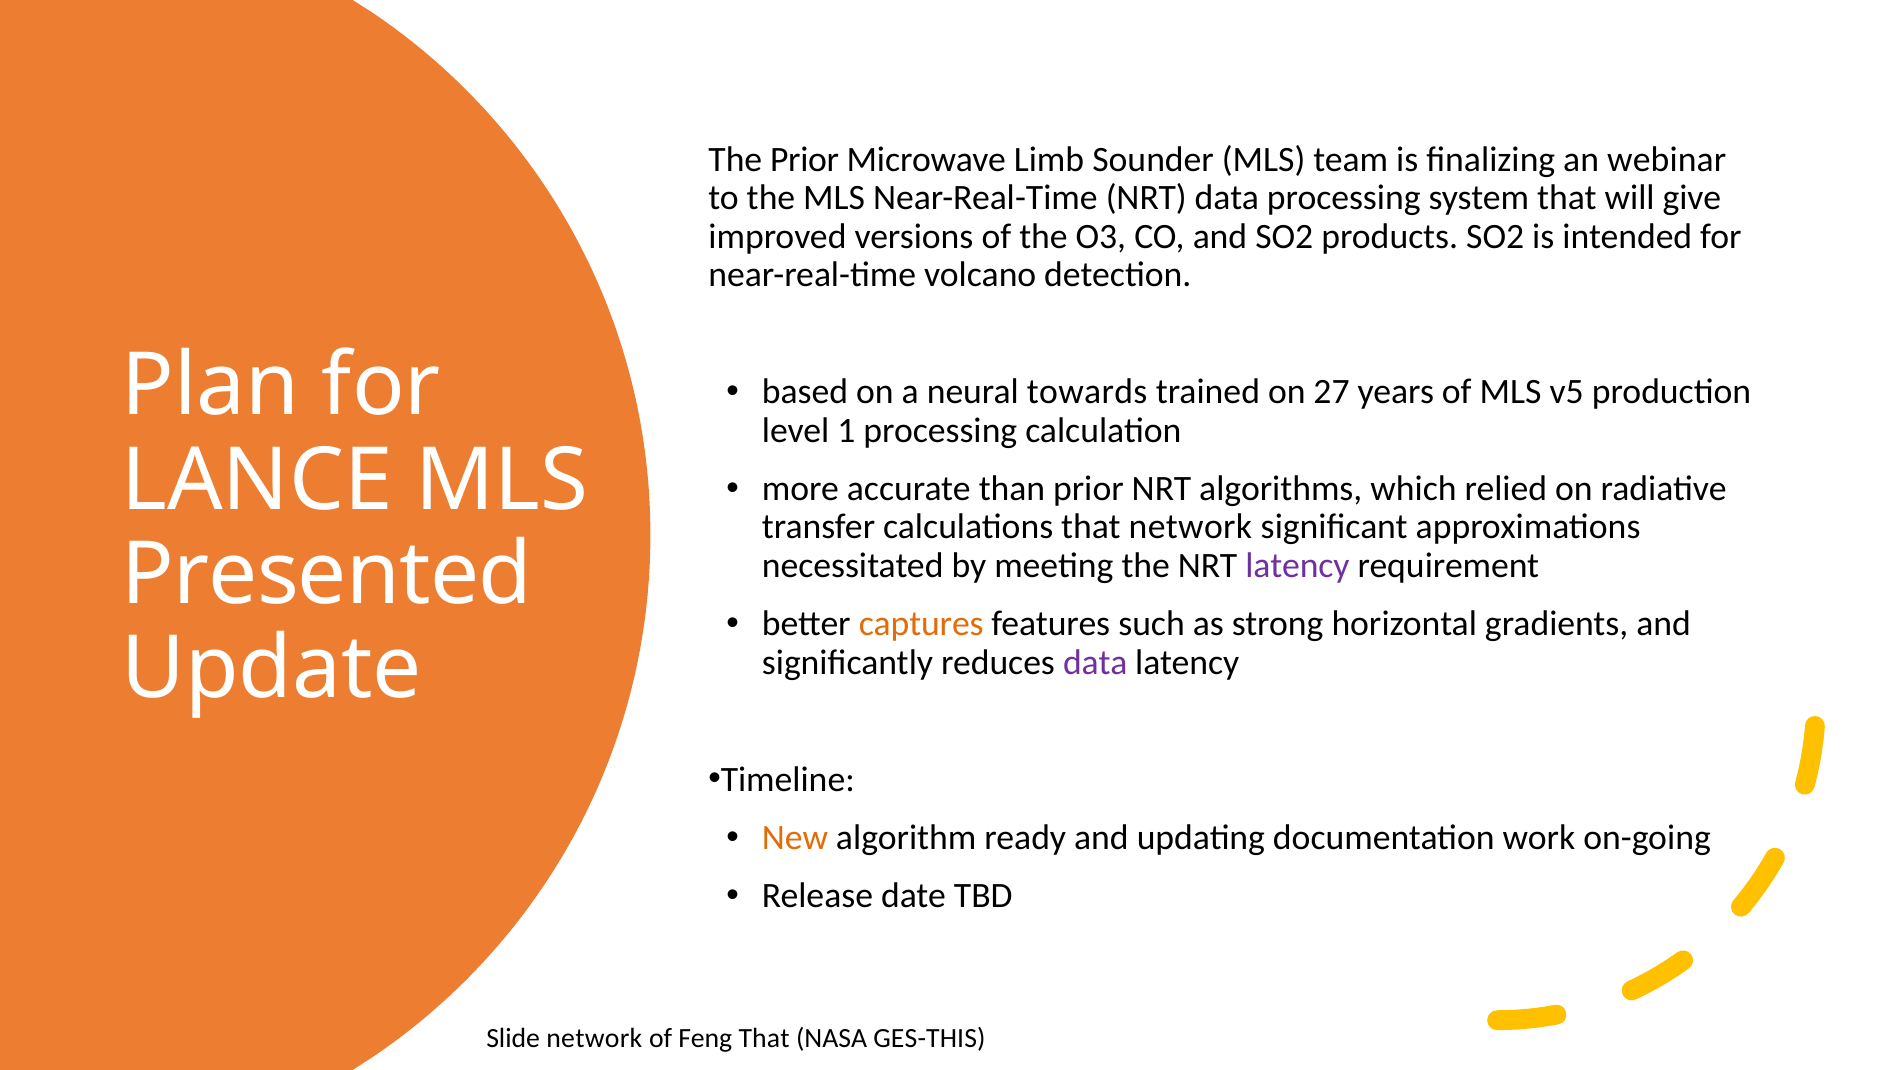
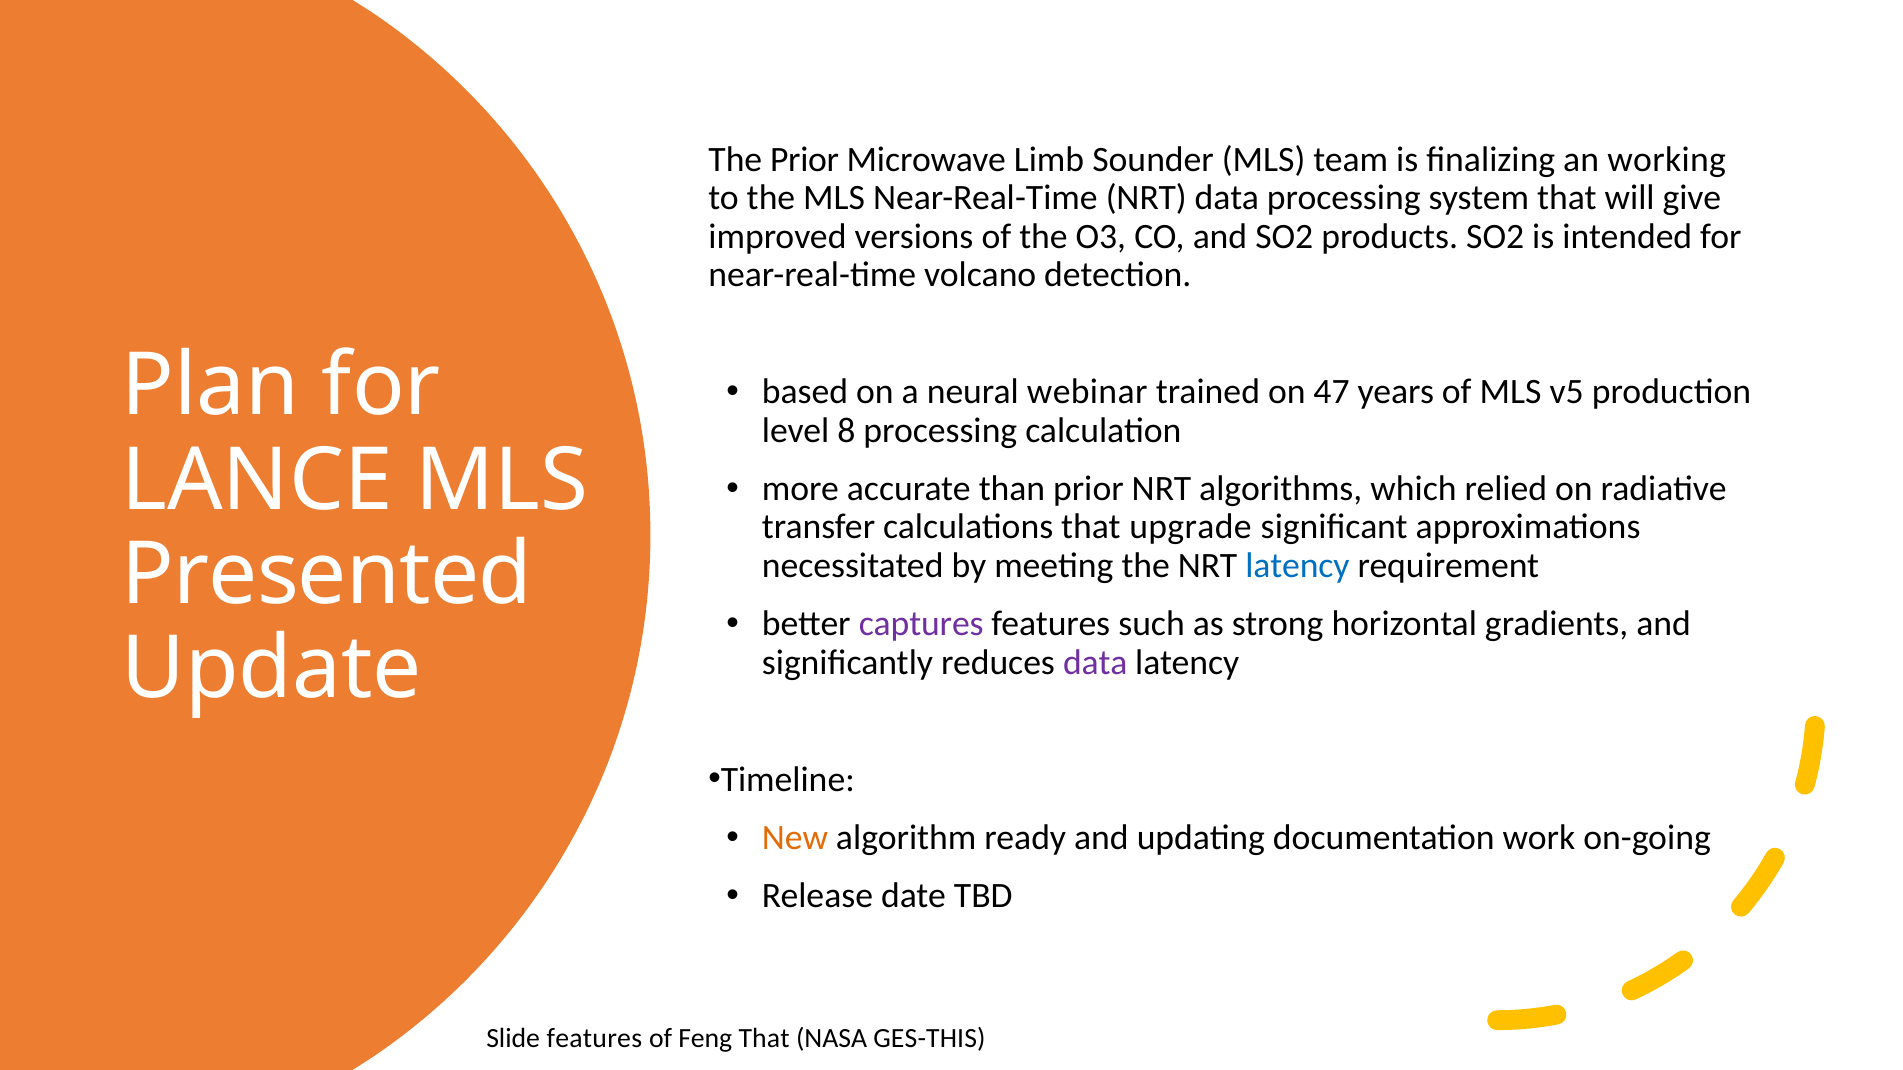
webinar: webinar -> working
towards: towards -> webinar
27: 27 -> 47
1: 1 -> 8
that network: network -> upgrade
latency at (1297, 566) colour: purple -> blue
captures colour: orange -> purple
Slide network: network -> features
